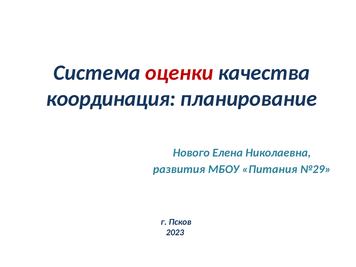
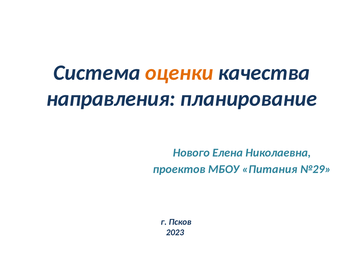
оценки colour: red -> orange
координация: координация -> направления
развития: развития -> проектов
